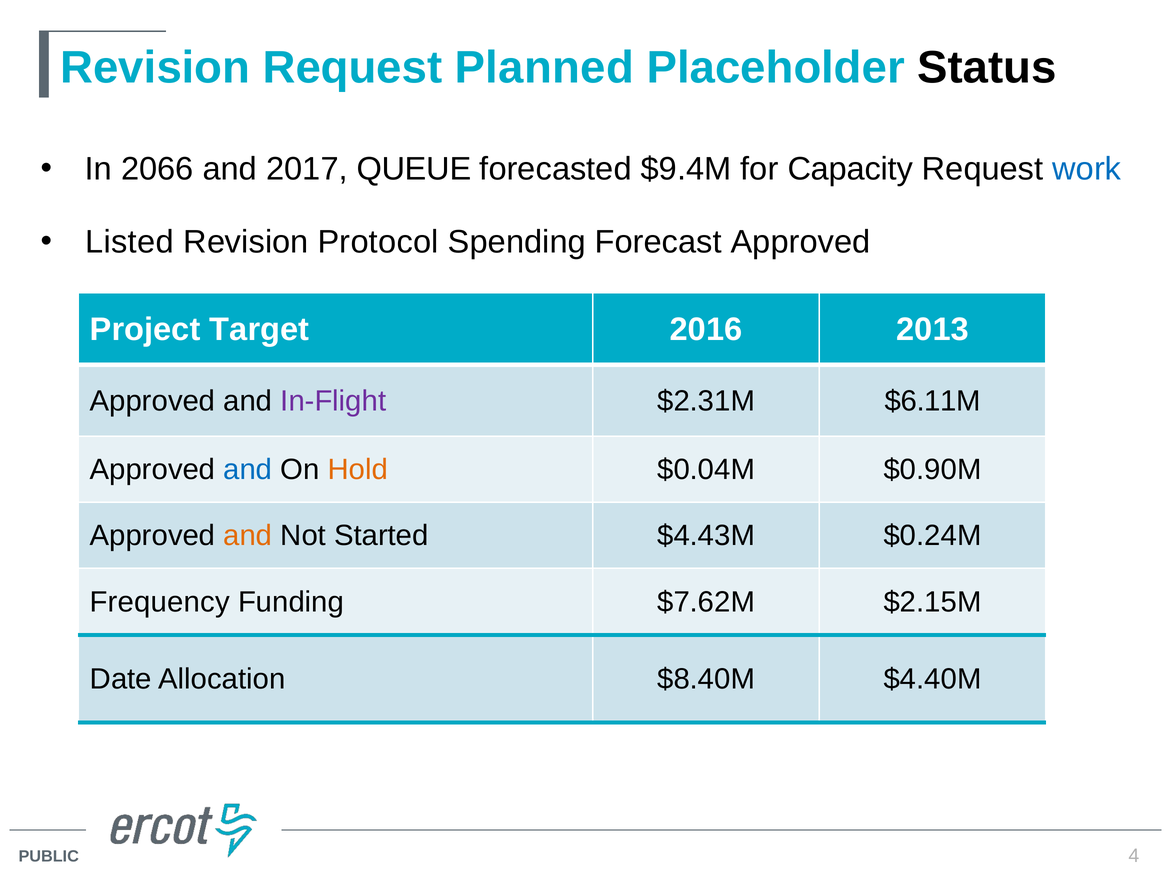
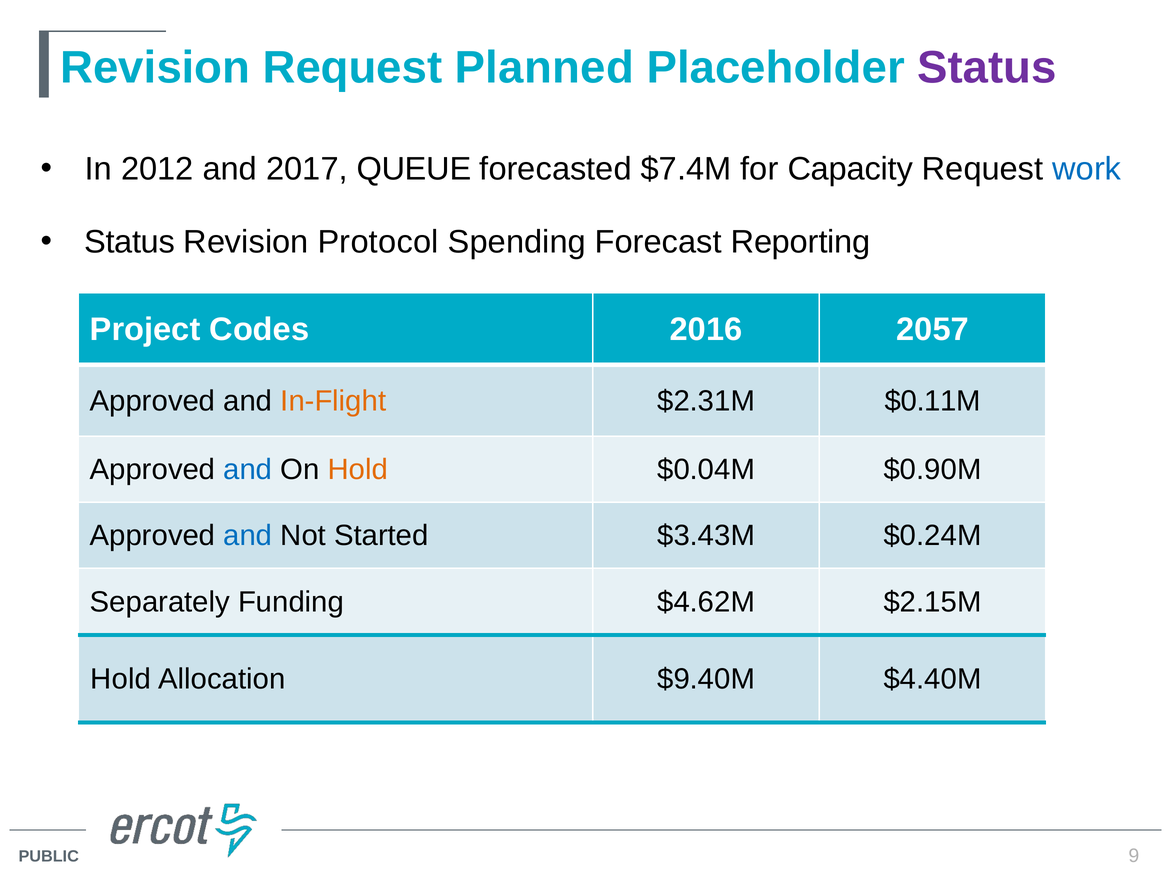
Status at (987, 68) colour: black -> purple
2066: 2066 -> 2012
$9.4M: $9.4M -> $7.4M
Listed at (129, 242): Listed -> Status
Forecast Approved: Approved -> Reporting
Target: Target -> Codes
2013: 2013 -> 2057
In-Flight colour: purple -> orange
$6.11M: $6.11M -> $0.11M
and at (248, 536) colour: orange -> blue
$4.43M: $4.43M -> $3.43M
Frequency: Frequency -> Separately
$7.62M: $7.62M -> $4.62M
Date at (121, 680): Date -> Hold
$8.40M: $8.40M -> $9.40M
4: 4 -> 9
